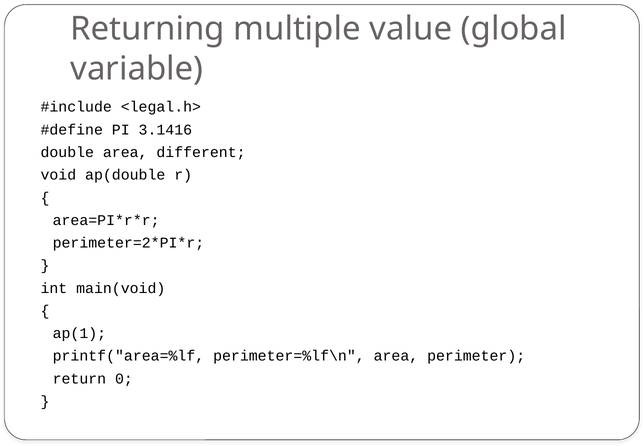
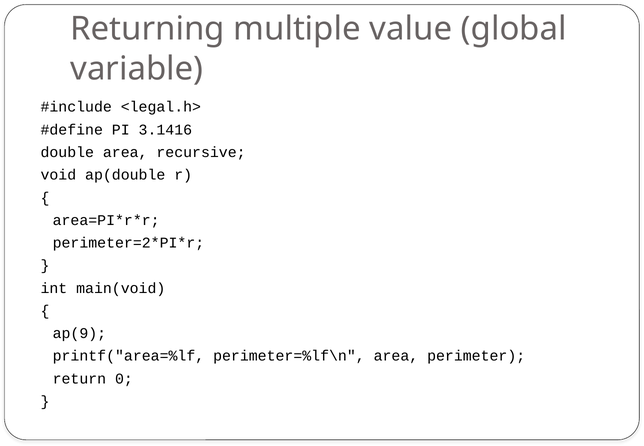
different: different -> recursive
ap(1: ap(1 -> ap(9
